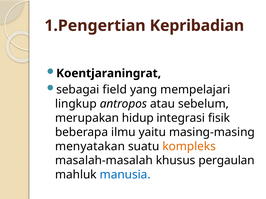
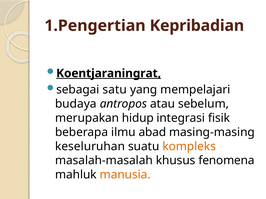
Koentjaraningrat underline: none -> present
field: field -> satu
lingkup: lingkup -> budaya
yaitu: yaitu -> abad
menyatakan: menyatakan -> keseluruhan
pergaulan: pergaulan -> fenomena
manusia colour: blue -> orange
